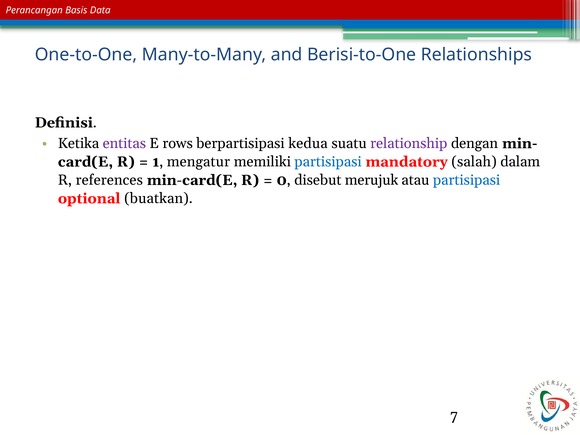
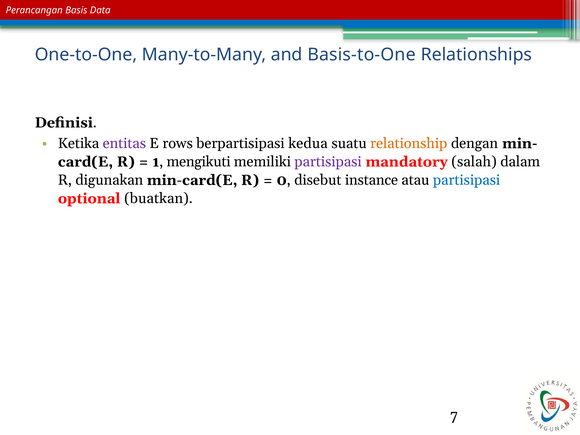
Berisi-to-One: Berisi-to-One -> Basis-to-One
relationship colour: purple -> orange
mengatur: mengatur -> mengikuti
partisipasi at (328, 162) colour: blue -> purple
references: references -> digunakan
merujuk: merujuk -> instance
